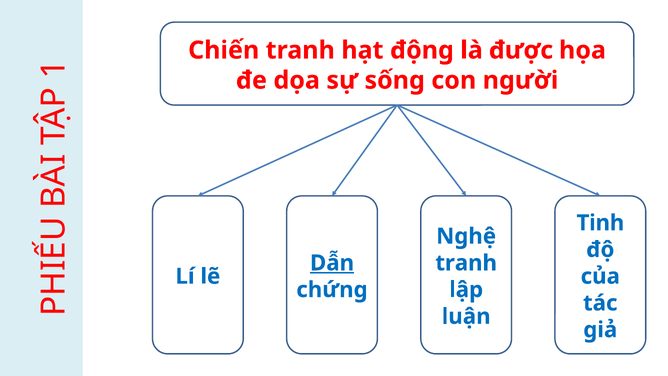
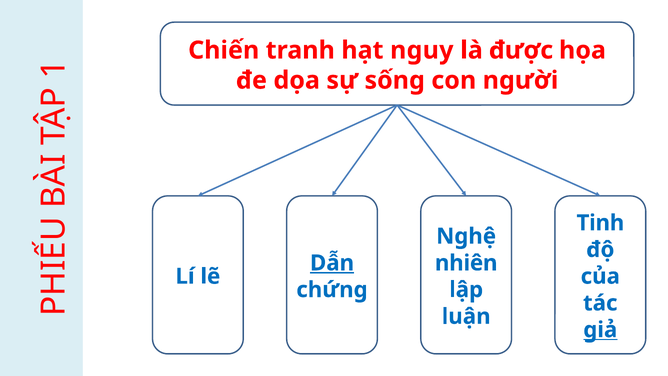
động: động -> nguy
tranh at (466, 263): tranh -> nhiên
giả underline: none -> present
